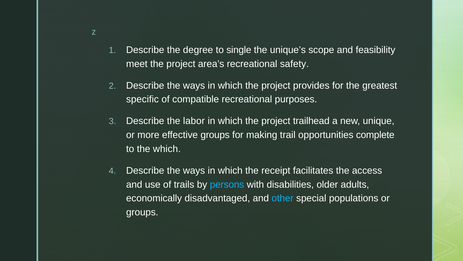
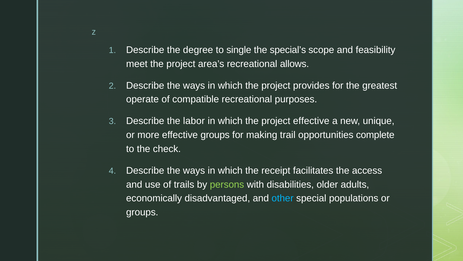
unique’s: unique’s -> special’s
safety: safety -> allows
specific: specific -> operate
project trailhead: trailhead -> effective
the which: which -> check
persons colour: light blue -> light green
